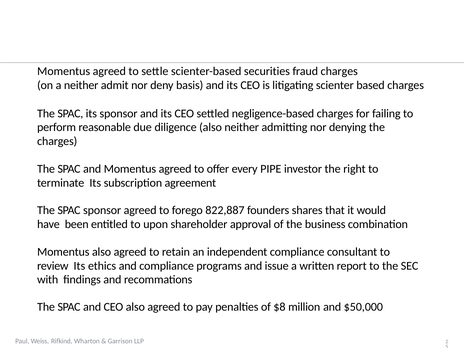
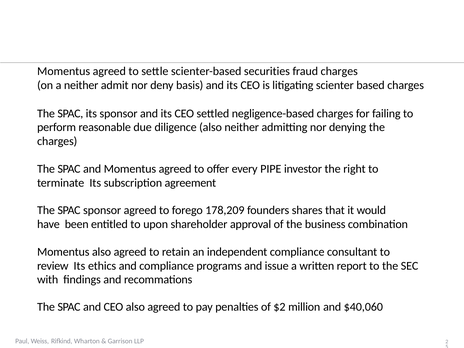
822,887: 822,887 -> 178,209
$8: $8 -> $2
$50,000: $50,000 -> $40,060
